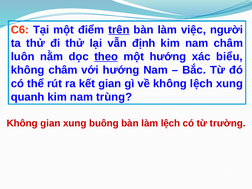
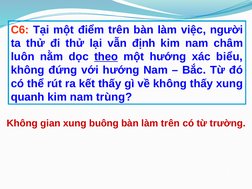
trên at (119, 30) underline: present -> none
không châm: châm -> đứng
kết gian: gian -> thấy
không lệch: lệch -> thấy
làm lệch: lệch -> trên
